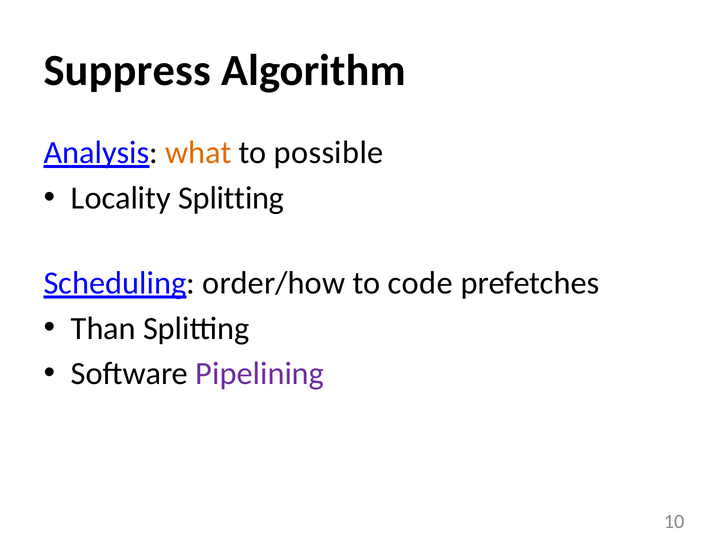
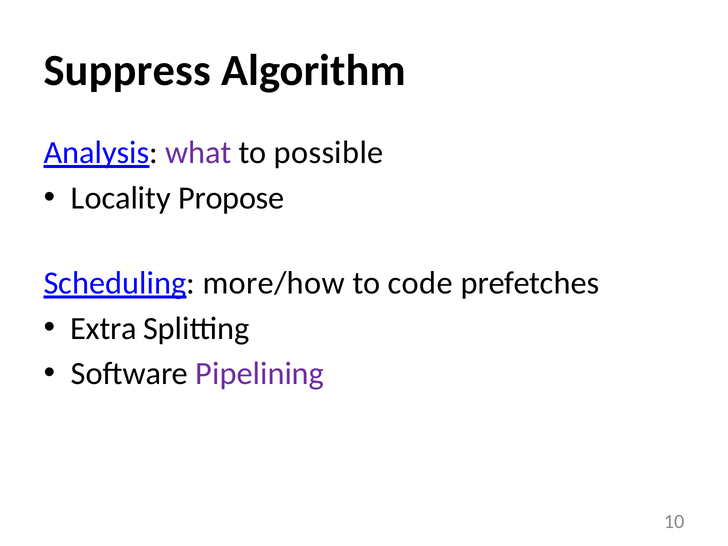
what colour: orange -> purple
Locality Splitting: Splitting -> Propose
order/how: order/how -> more/how
Than: Than -> Extra
